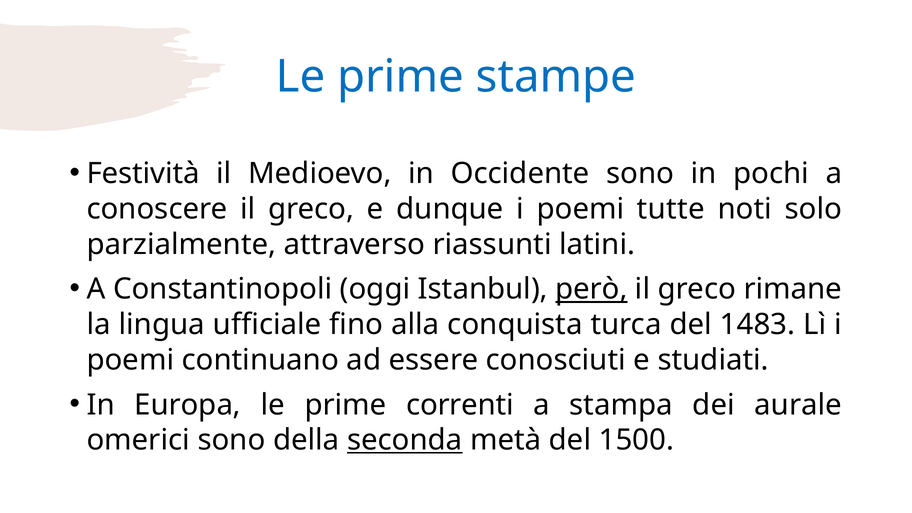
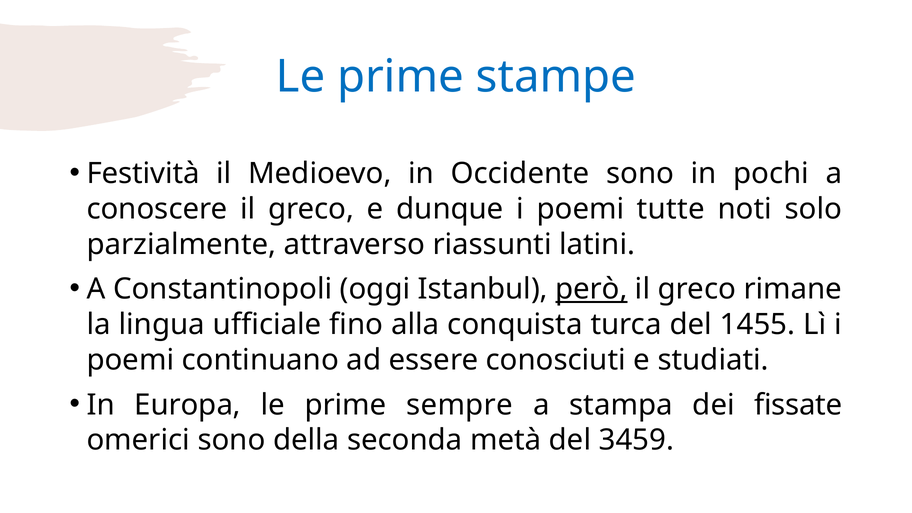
1483: 1483 -> 1455
correnti: correnti -> sempre
aurale: aurale -> fissate
seconda underline: present -> none
1500: 1500 -> 3459
